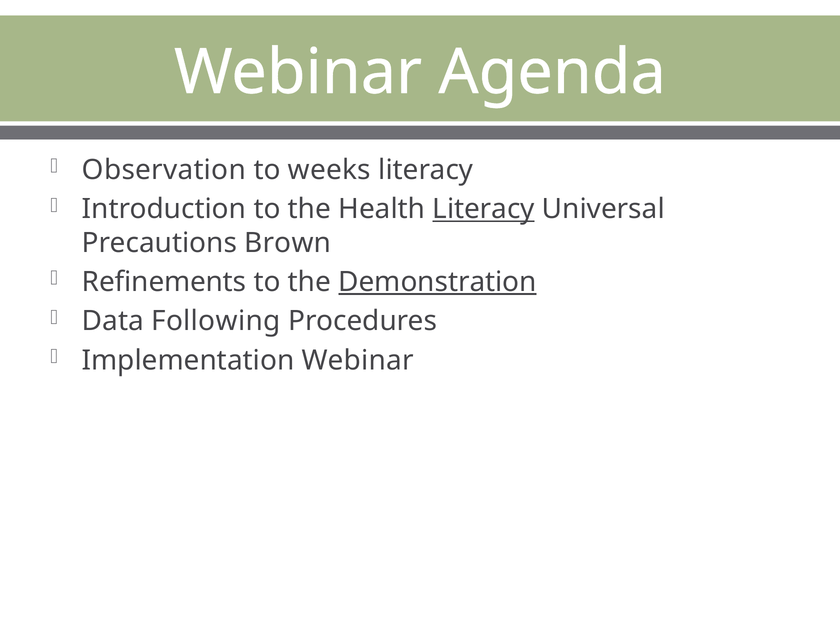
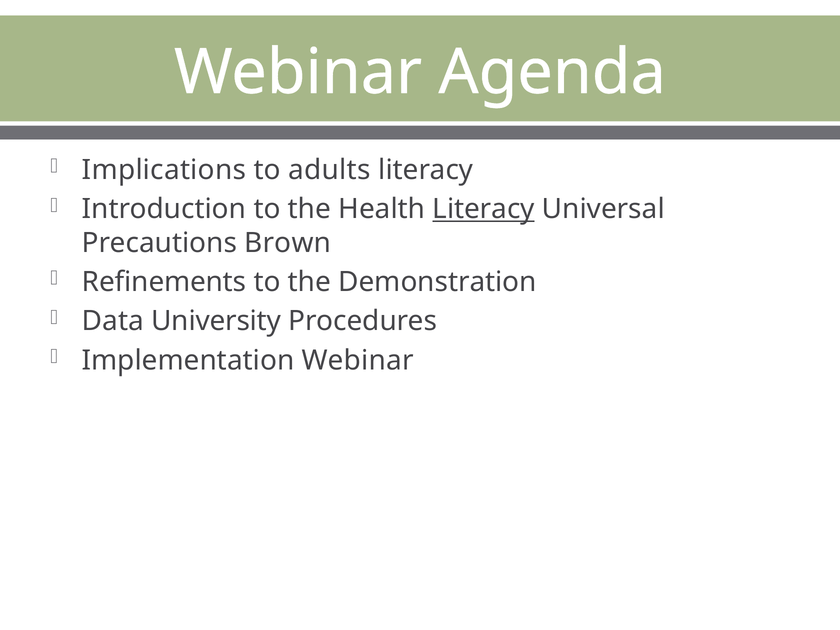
Observation: Observation -> Implications
weeks: weeks -> adults
Demonstration underline: present -> none
Following: Following -> University
